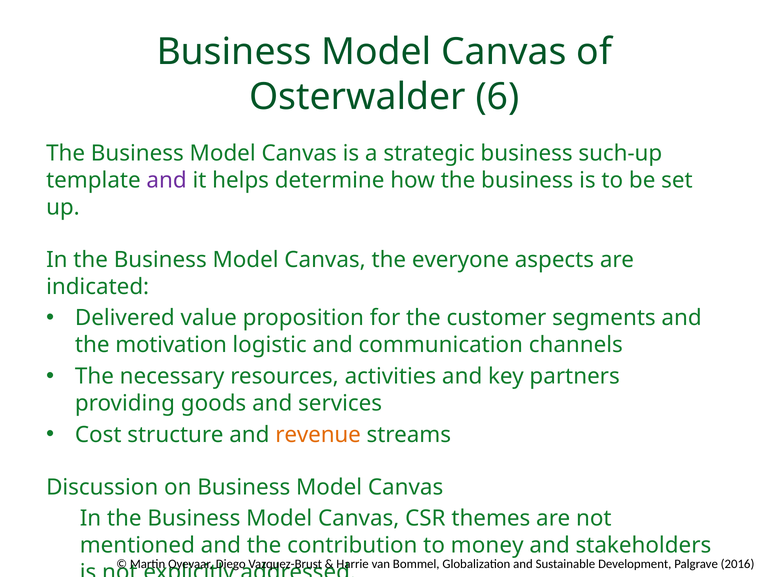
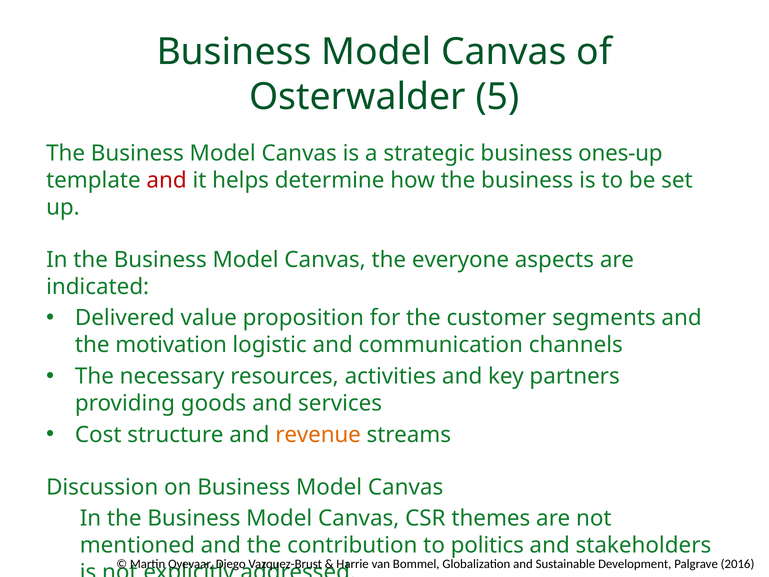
6: 6 -> 5
such-up: such-up -> ones-up
and at (167, 180) colour: purple -> red
money: money -> politics
